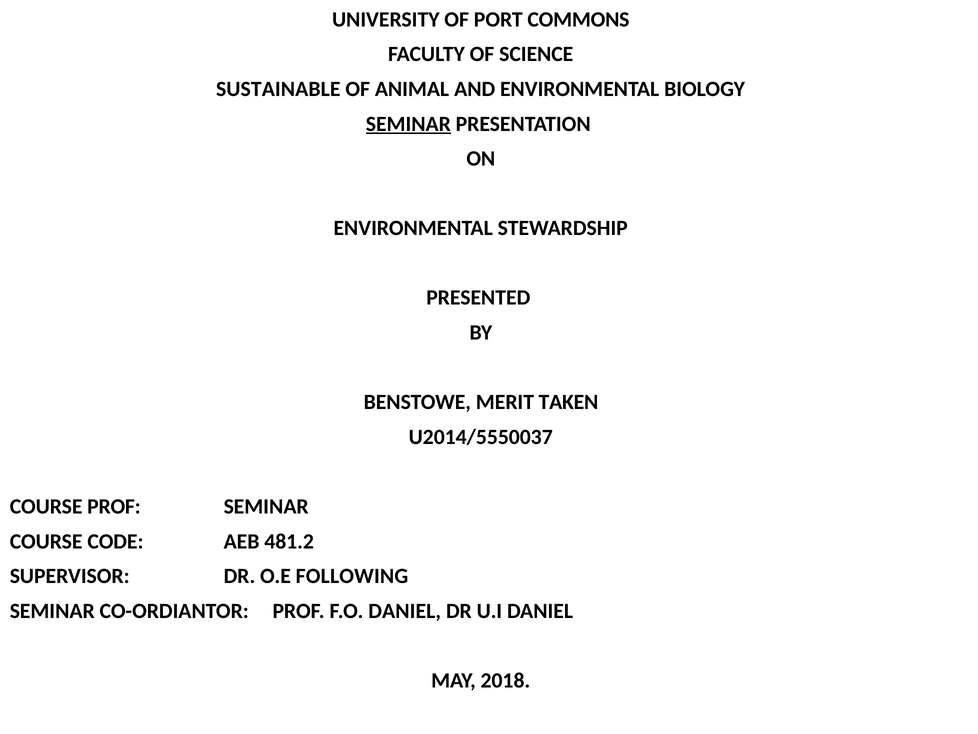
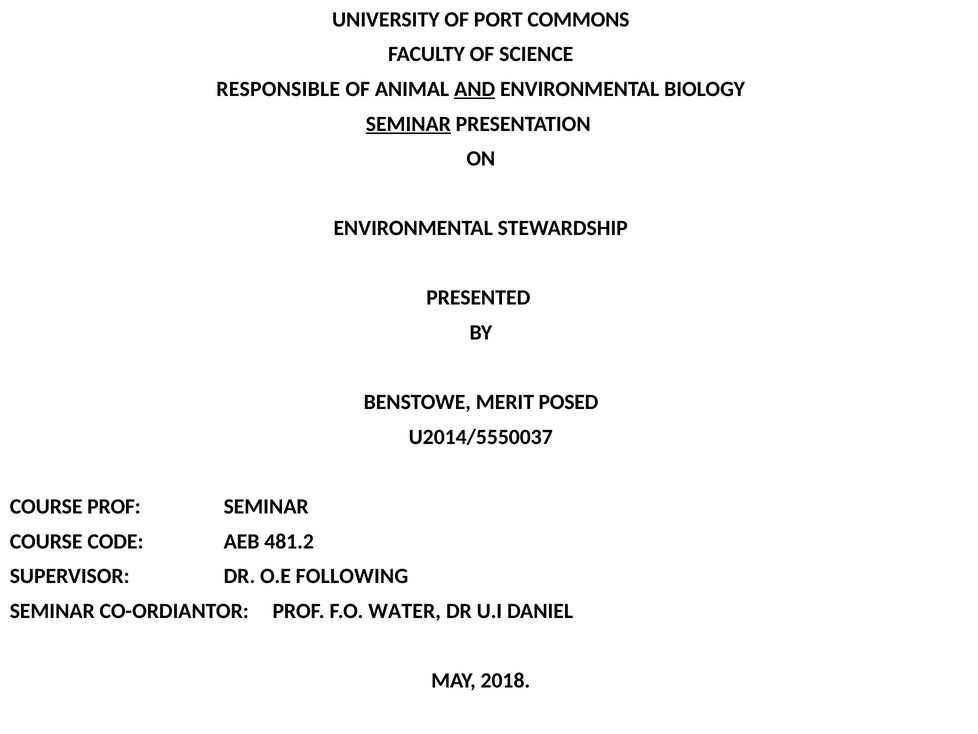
SUSTAINABLE: SUSTAINABLE -> RESPONSIBLE
AND underline: none -> present
TAKEN: TAKEN -> POSED
F.O DANIEL: DANIEL -> WATER
